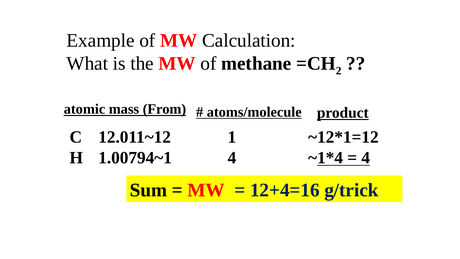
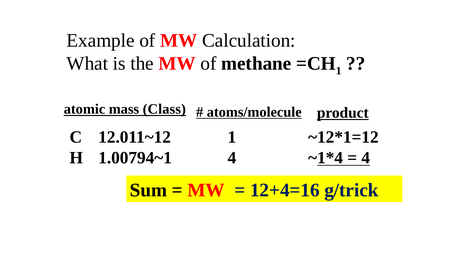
2 at (339, 71): 2 -> 1
From: From -> Class
